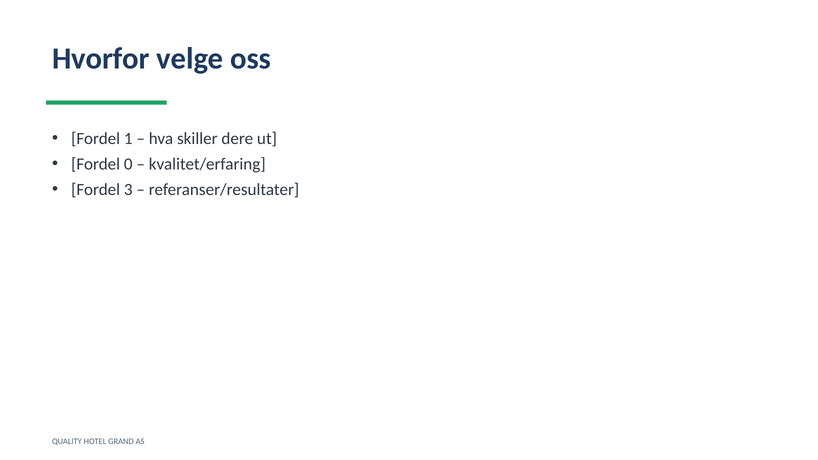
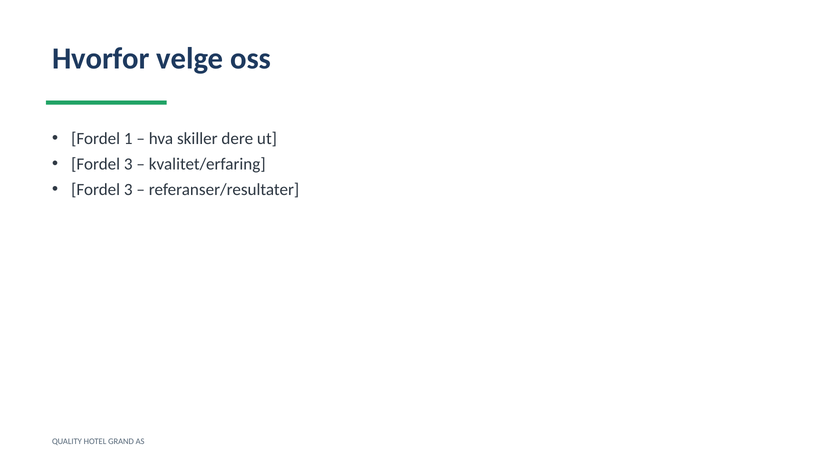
0 at (128, 164): 0 -> 3
